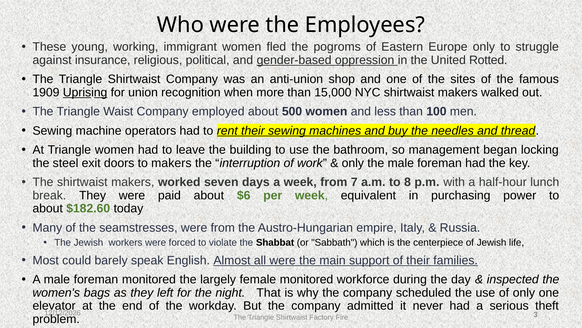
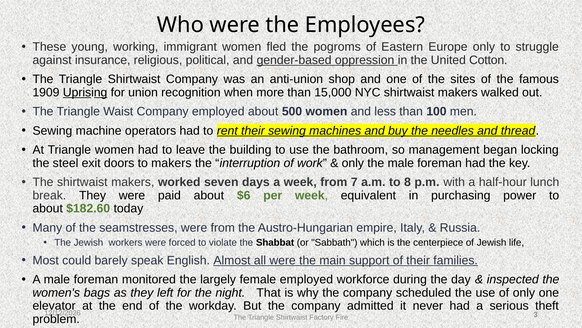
Rotted: Rotted -> Cotton
female monitored: monitored -> employed
